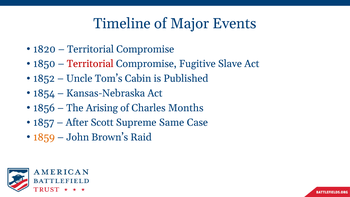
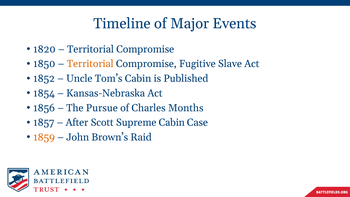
Territorial at (90, 64) colour: red -> orange
Arising: Arising -> Pursue
Supreme Same: Same -> Cabin
